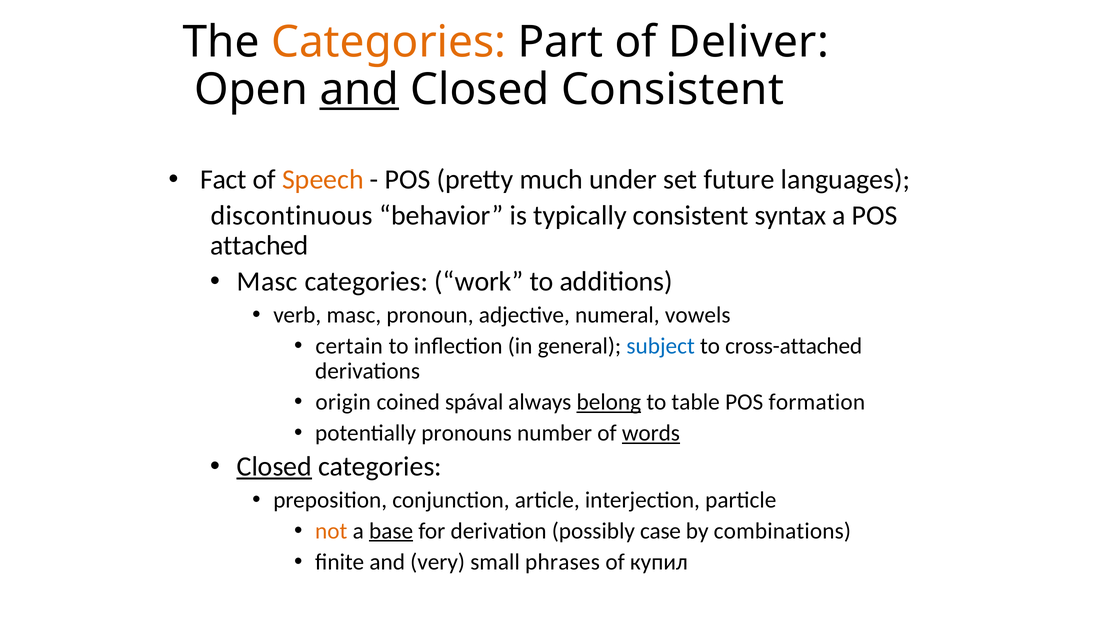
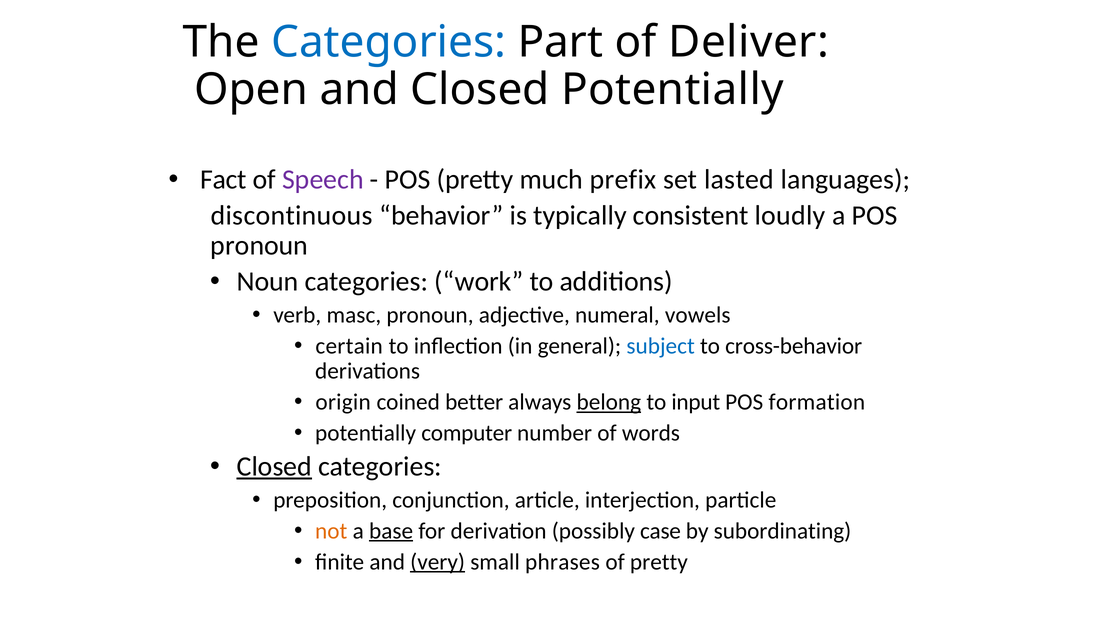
Categories at (389, 42) colour: orange -> blue
and at (359, 90) underline: present -> none
Closed Consistent: Consistent -> Potentially
Speech colour: orange -> purple
under: under -> prefix
future: future -> lasted
syntax: syntax -> loudly
attached at (259, 246): attached -> pronoun
Masc at (267, 281): Masc -> Noun
cross-attached: cross-attached -> cross-behavior
spával: spával -> better
table: table -> input
pronouns: pronouns -> computer
words underline: present -> none
combinations: combinations -> subordinating
very underline: none -> present
of купил: купил -> pretty
